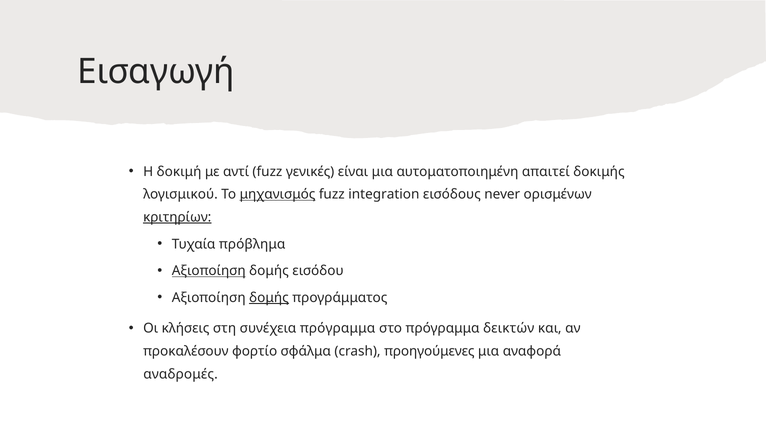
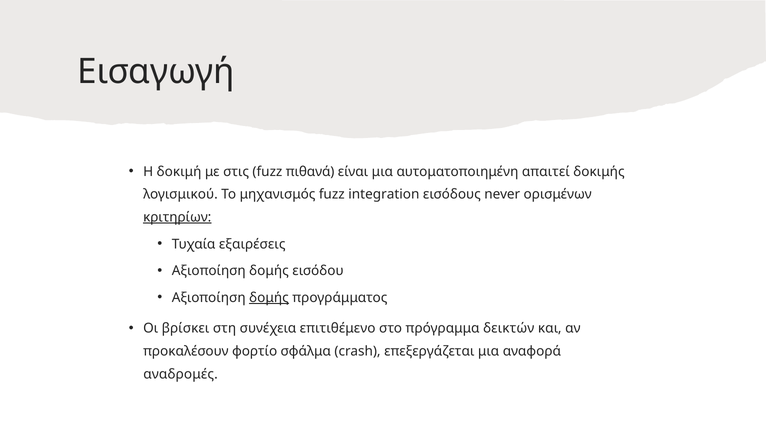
αντί: αντί -> στις
γενικές: γενικές -> πιθανά
μηχανισμός underline: present -> none
πρόβλημα: πρόβλημα -> εξαιρέσεις
Αξιοποίηση at (209, 271) underline: present -> none
κλήσεις: κλήσεις -> βρίσκει
συνέχεια πρόγραμμα: πρόγραμμα -> επιτιθέμενο
προηγούμενες: προηγούμενες -> επεξεργάζεται
